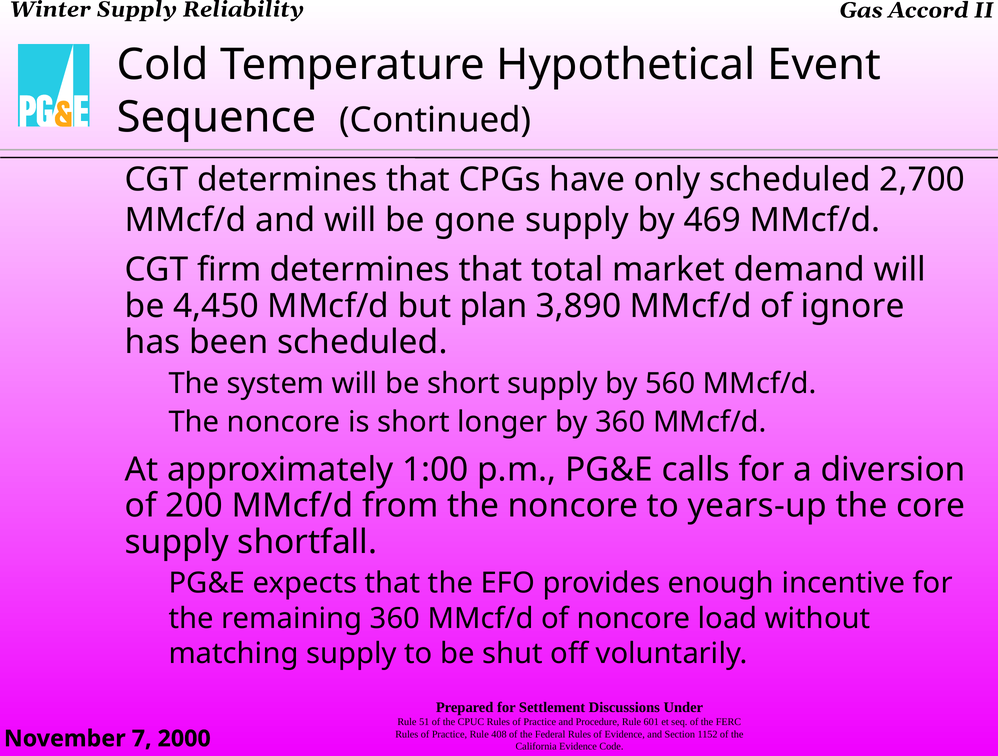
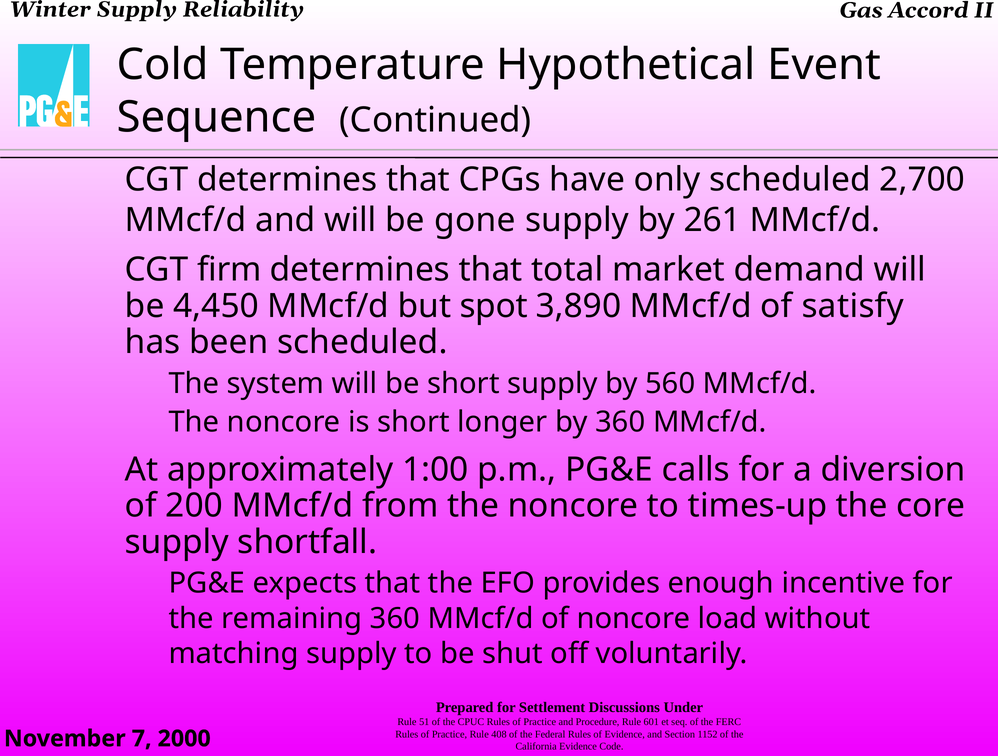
469: 469 -> 261
plan: plan -> spot
ignore: ignore -> satisfy
years-up: years-up -> times-up
